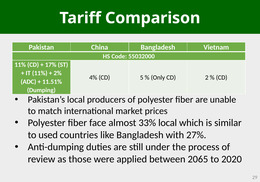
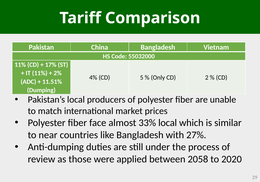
used: used -> near
2065: 2065 -> 2058
